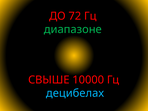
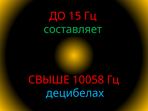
72: 72 -> 15
диапазоне: диапазоне -> составляет
10000: 10000 -> 10058
